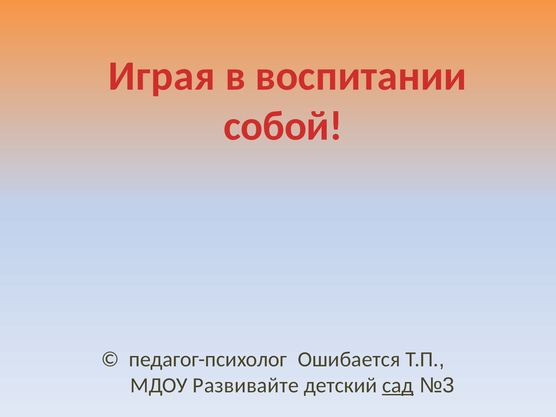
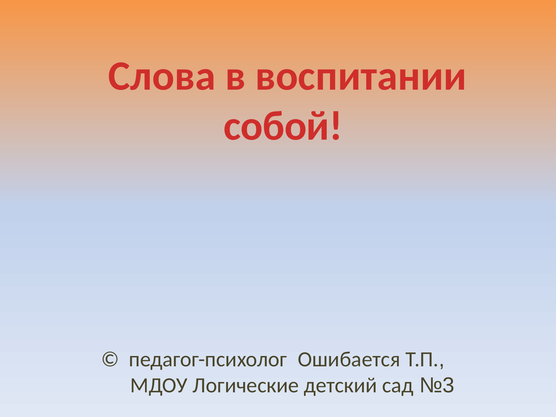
Играя: Играя -> Слова
Развивайте: Развивайте -> Логические
сад underline: present -> none
